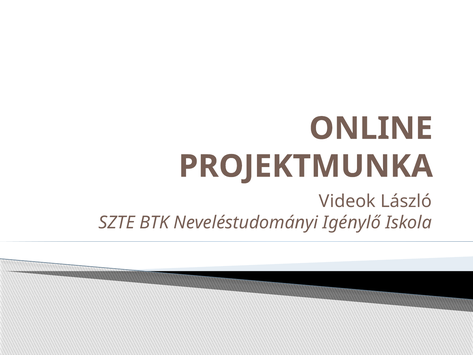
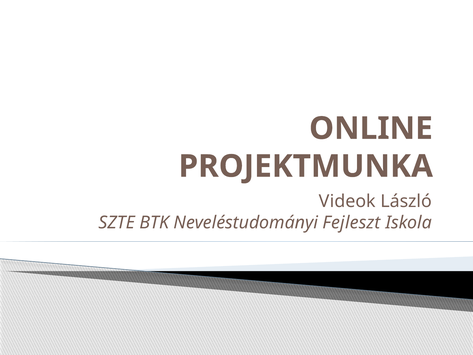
Igénylő: Igénylő -> Fejleszt
